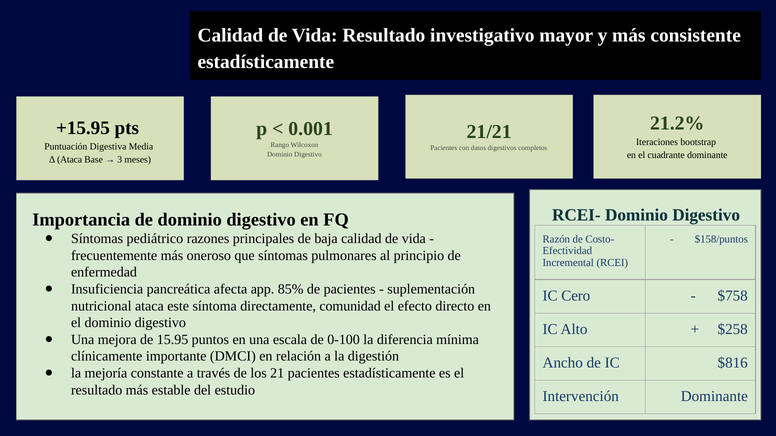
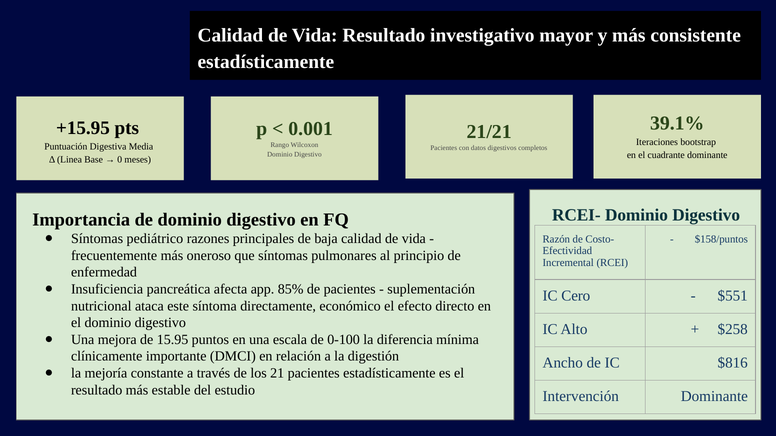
21.2%: 21.2% -> 39.1%
Δ Ataca: Ataca -> Linea
3: 3 -> 0
$758: $758 -> $551
comunidad: comunidad -> económico
